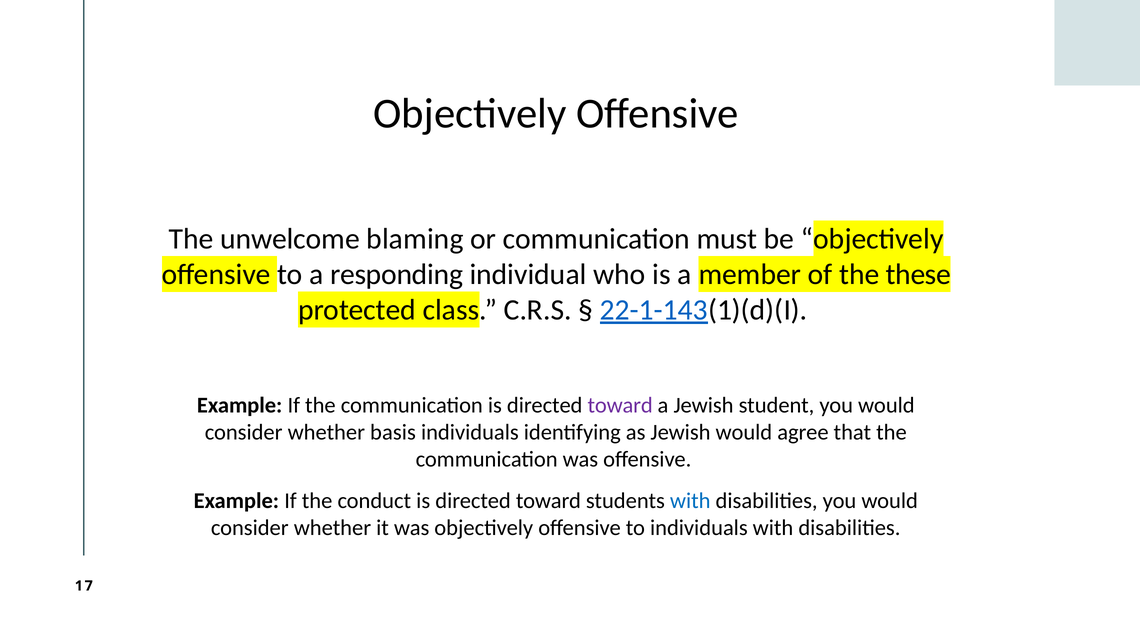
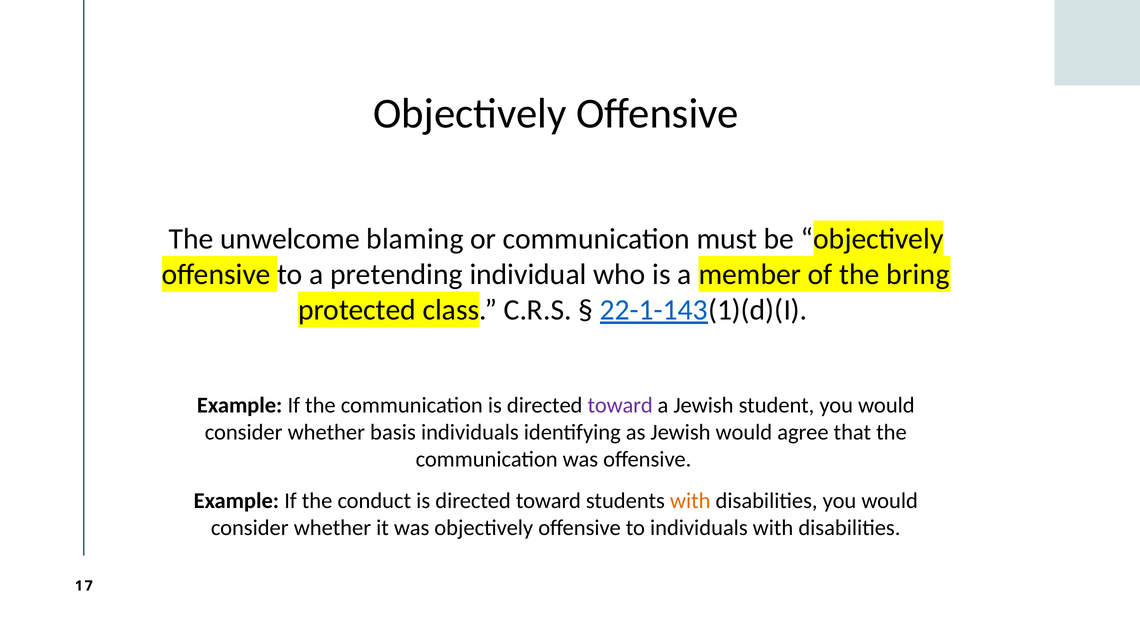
responding: responding -> pretending
these: these -> bring
with at (690, 501) colour: blue -> orange
